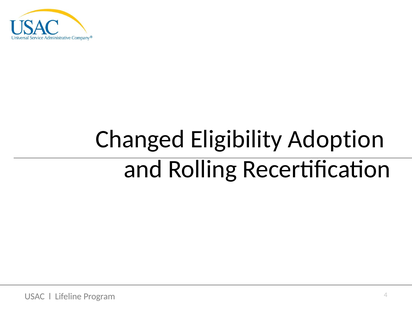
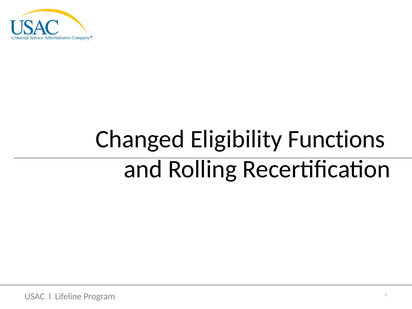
Adoption: Adoption -> Functions
